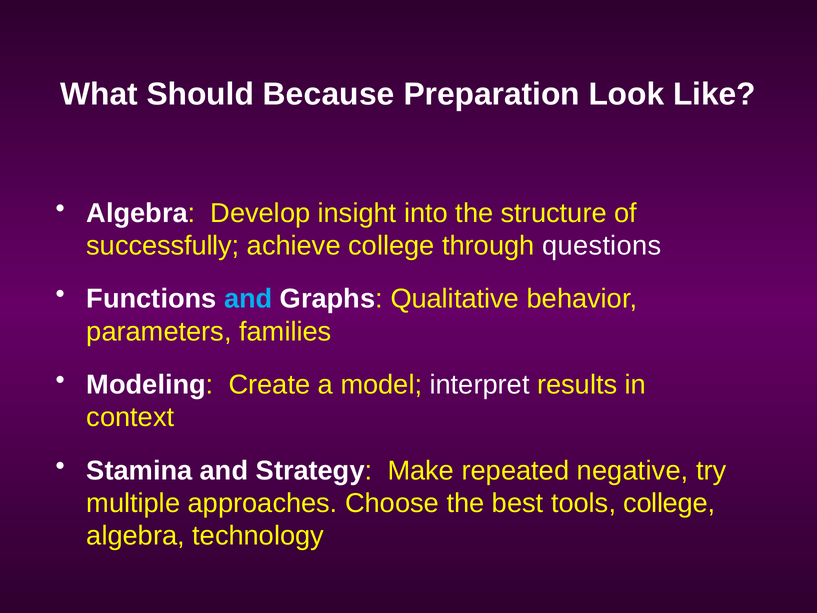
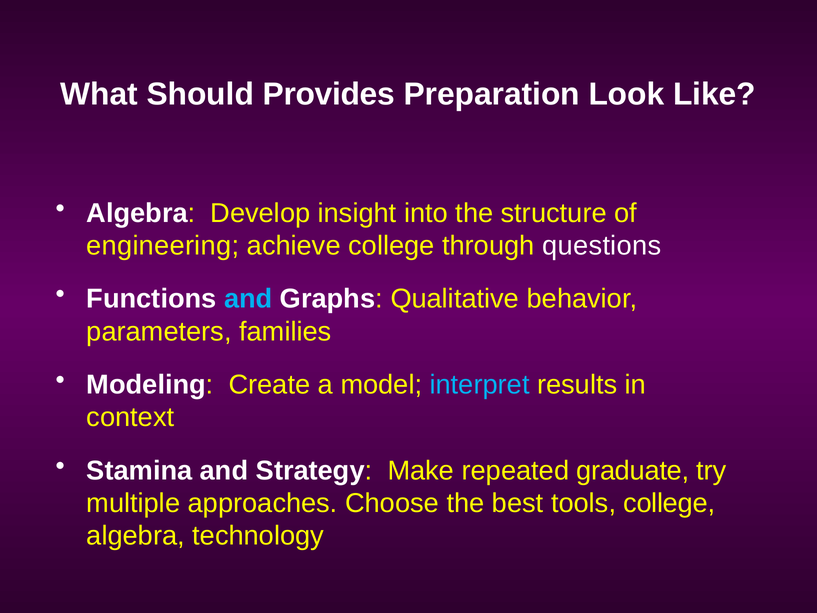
Because: Because -> Provides
successfully: successfully -> engineering
interpret colour: white -> light blue
negative: negative -> graduate
